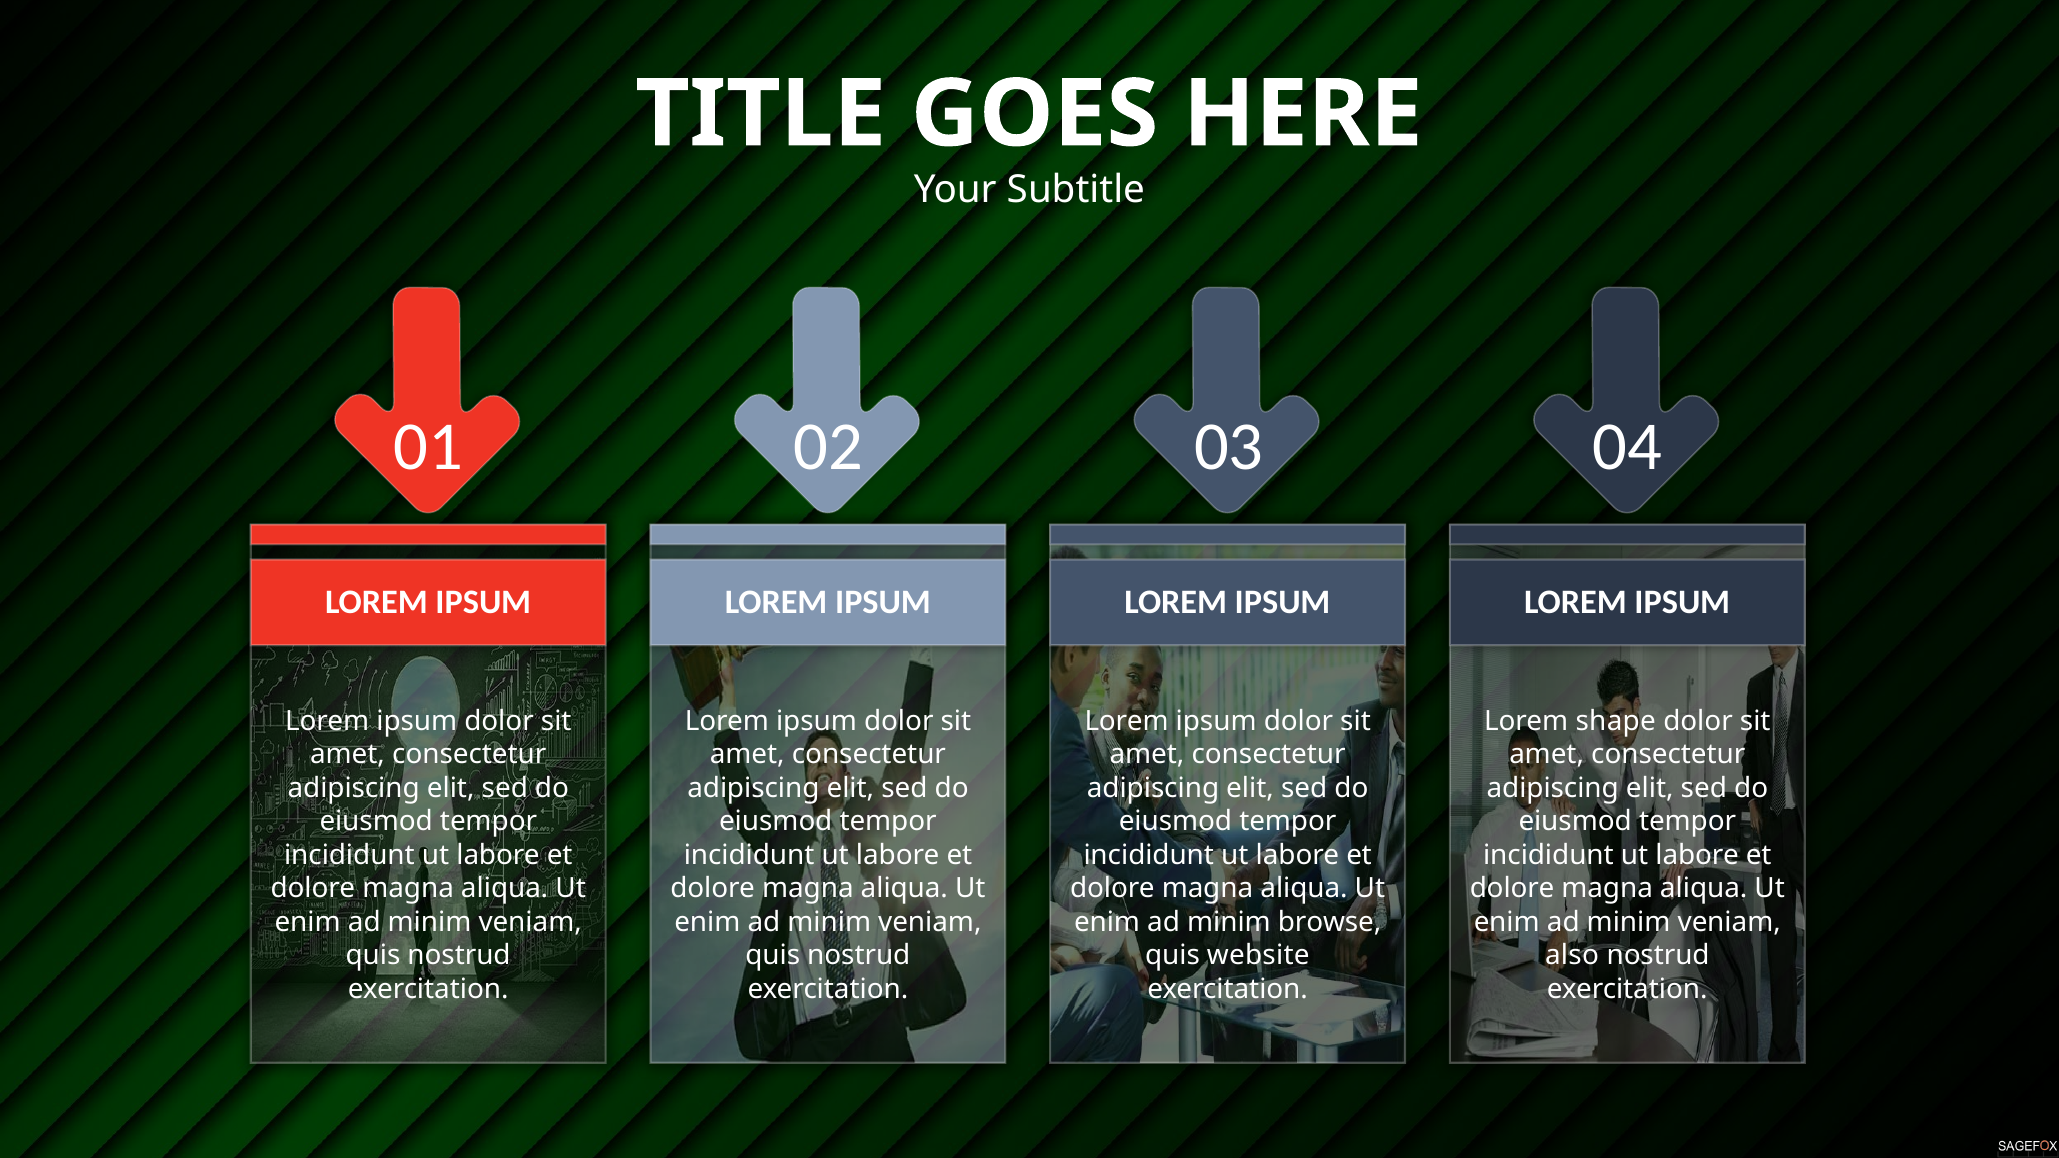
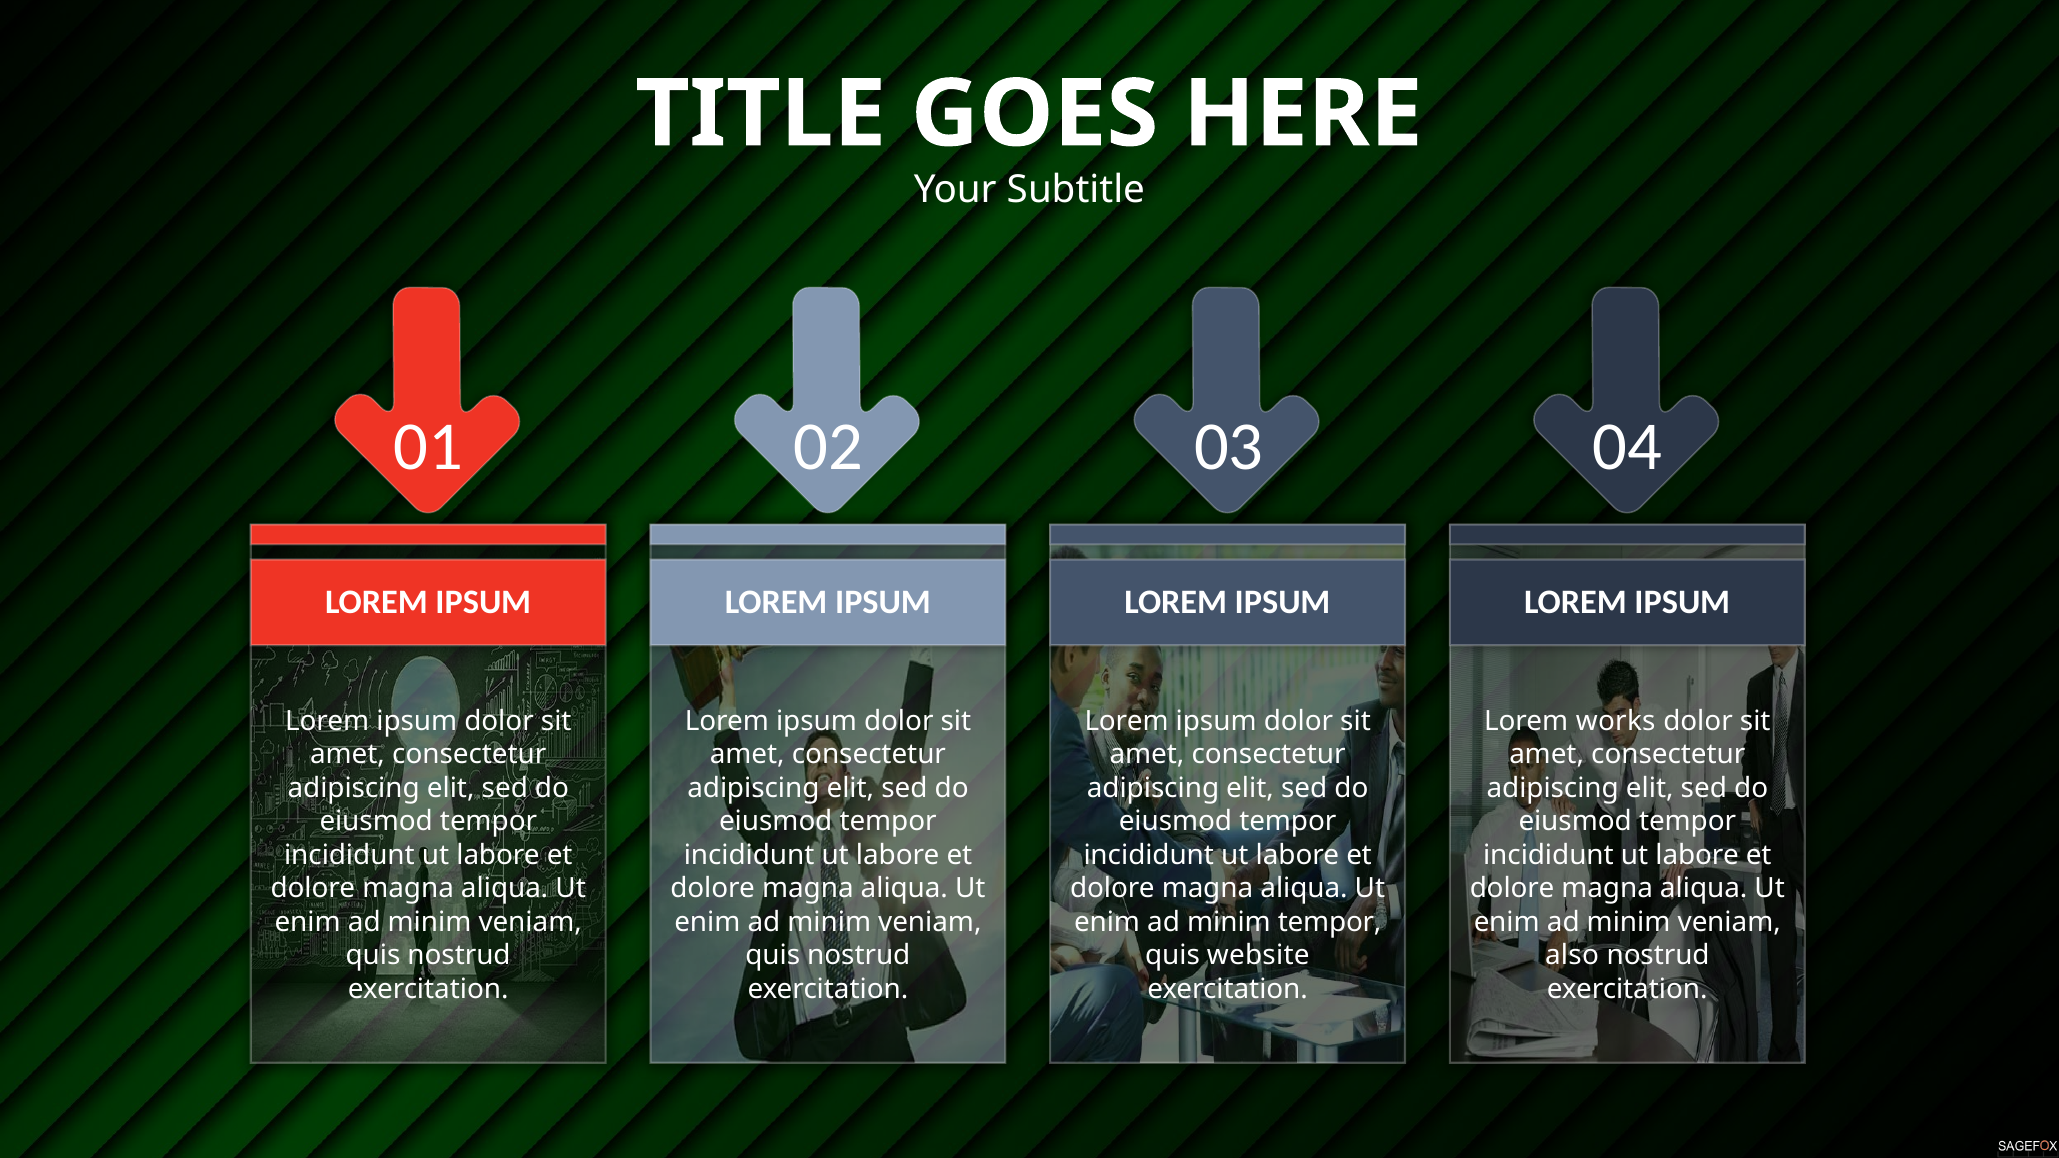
shape: shape -> works
minim browse: browse -> tempor
